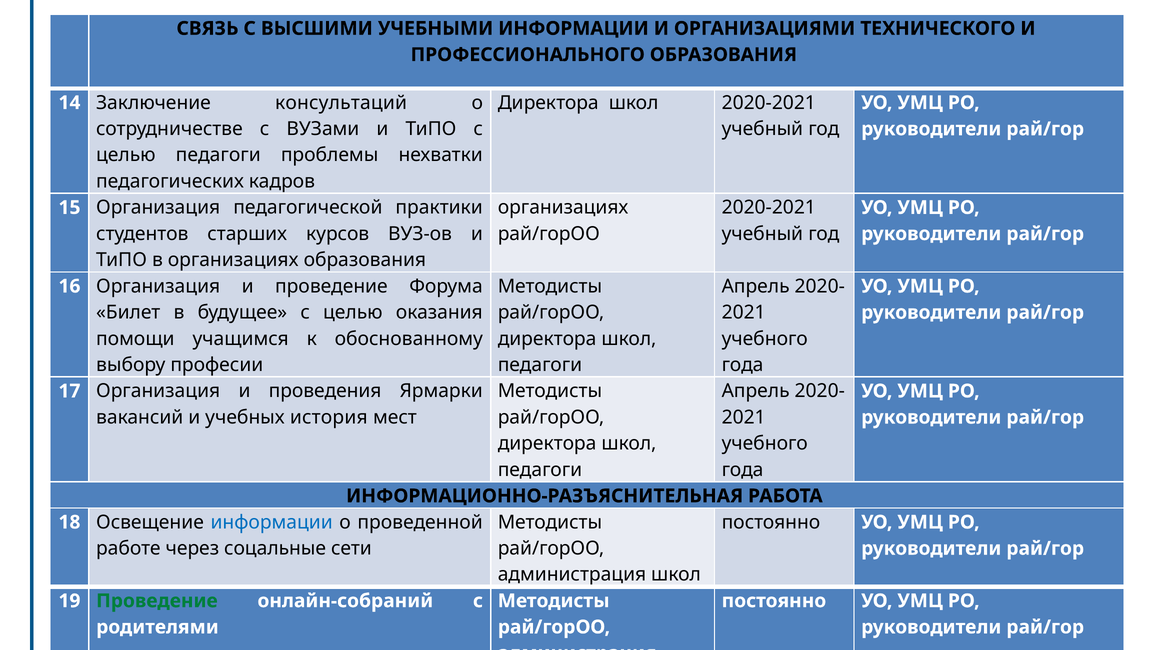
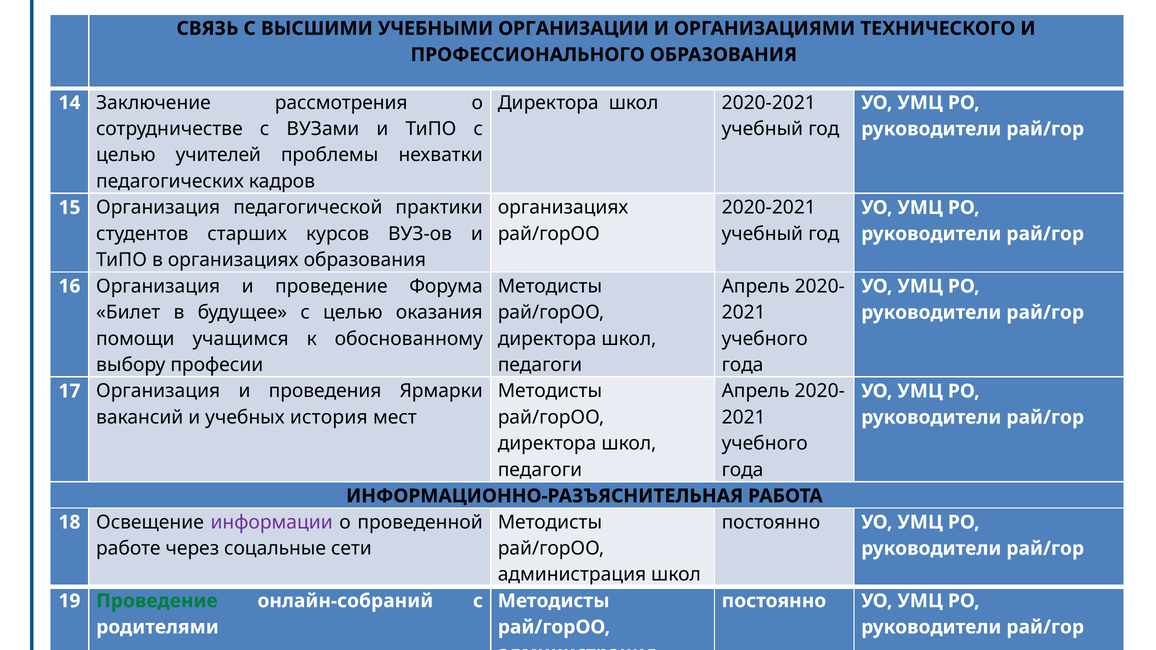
УЧЕБНЫМИ ИНФОРМАЦИИ: ИНФОРМАЦИИ -> ОРГАНИЗАЦИИ
консультаций: консультаций -> рассмотрения
целью педагоги: педагоги -> учителей
информации at (272, 522) colour: blue -> purple
